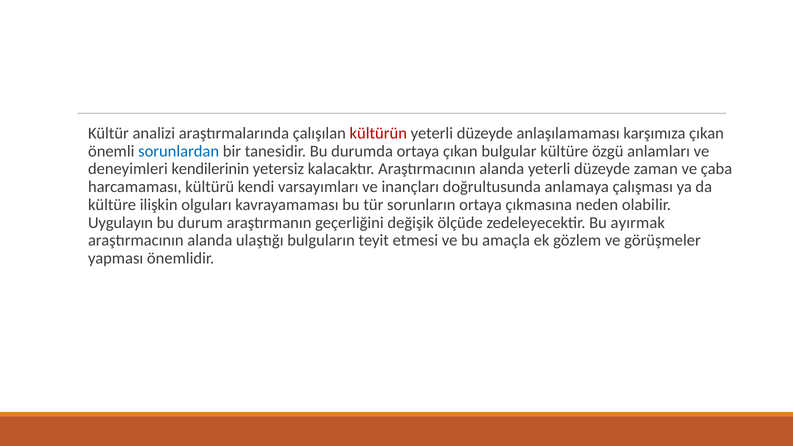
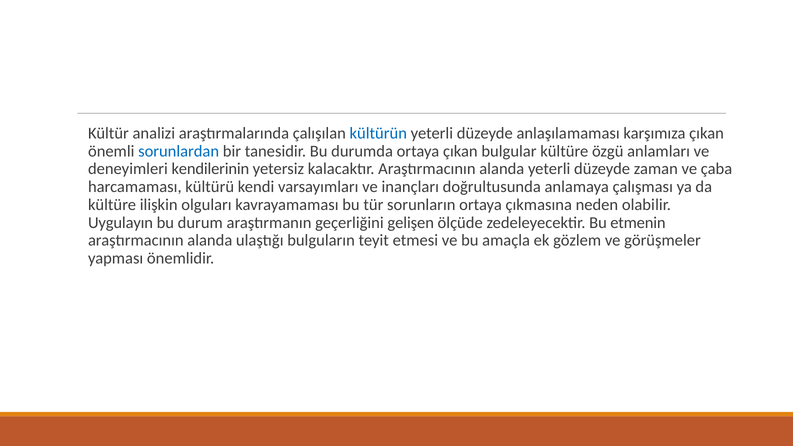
kültürün colour: red -> blue
değişik: değişik -> gelişen
ayırmak: ayırmak -> etmenin
